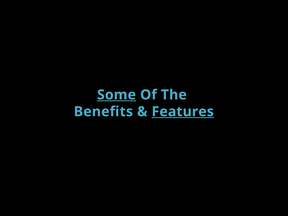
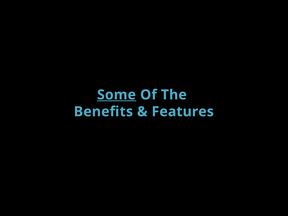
Features underline: present -> none
